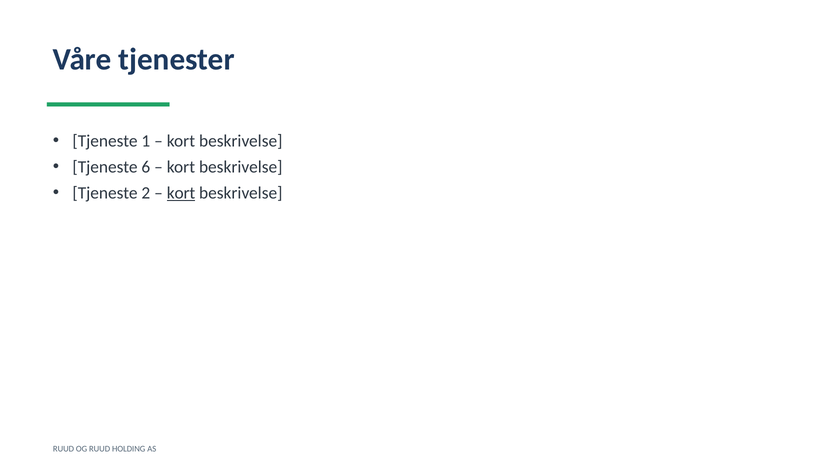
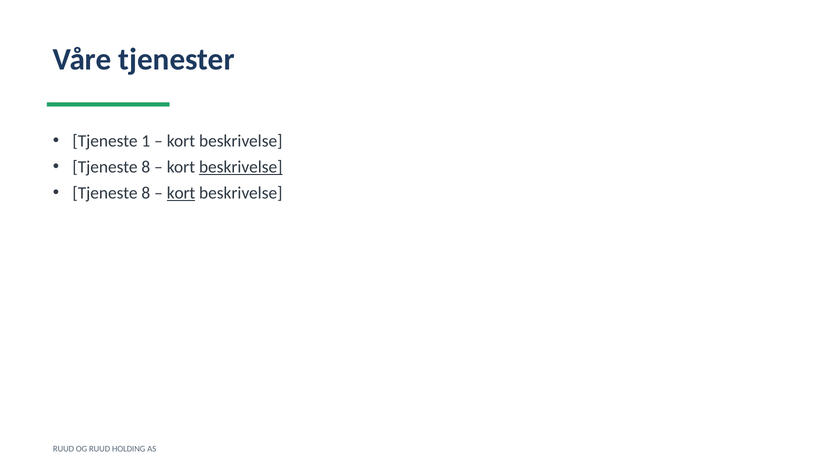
6 at (146, 167): 6 -> 8
beskrivelse at (241, 167) underline: none -> present
2 at (146, 193): 2 -> 8
